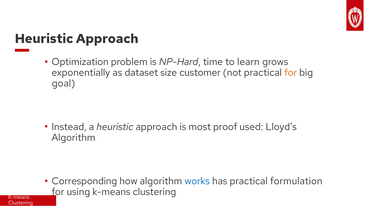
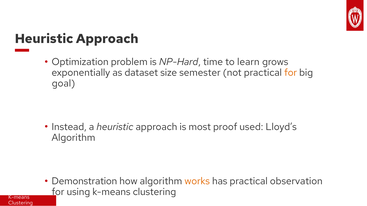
customer: customer -> semester
Corresponding: Corresponding -> Demonstration
works colour: blue -> orange
formulation: formulation -> observation
